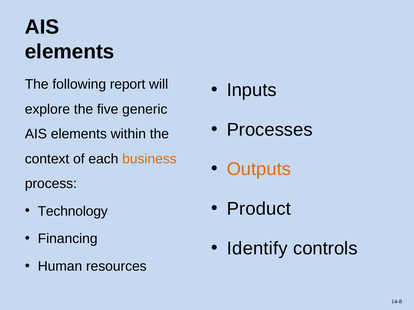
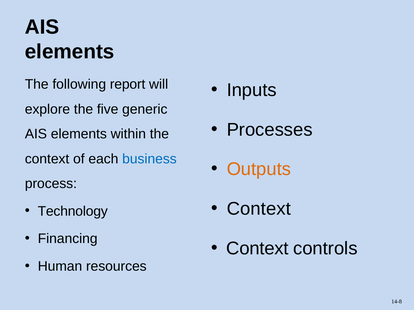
business colour: orange -> blue
Product at (259, 209): Product -> Context
Identify at (257, 249): Identify -> Context
